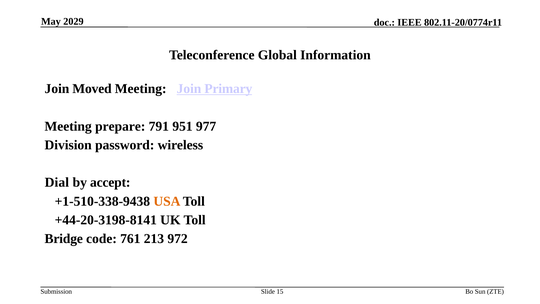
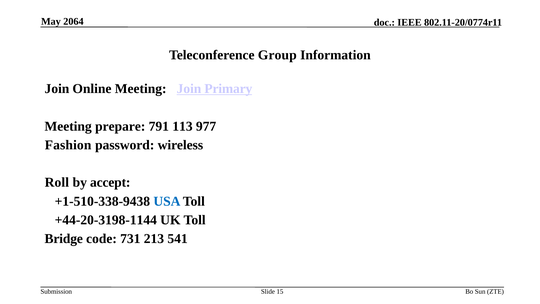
2029: 2029 -> 2064
Global: Global -> Group
Moved: Moved -> Online
951: 951 -> 113
Division: Division -> Fashion
Dial: Dial -> Roll
USA colour: orange -> blue
+44-20-3198-8141: +44-20-3198-8141 -> +44-20-3198-1144
761: 761 -> 731
972: 972 -> 541
